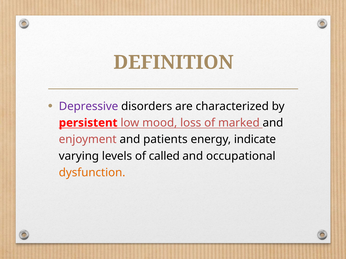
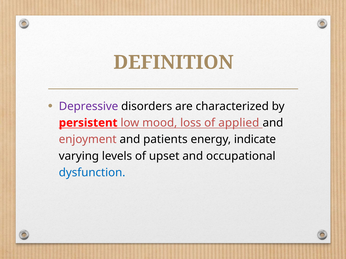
marked: marked -> applied
called: called -> upset
dysfunction colour: orange -> blue
